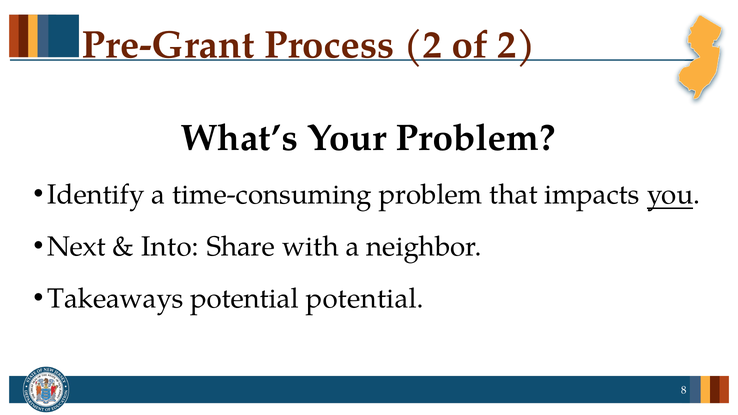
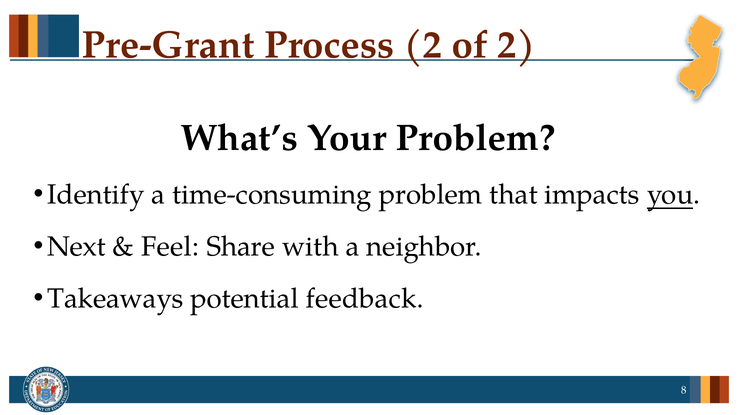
Into: Into -> Feel
potential potential: potential -> feedback
